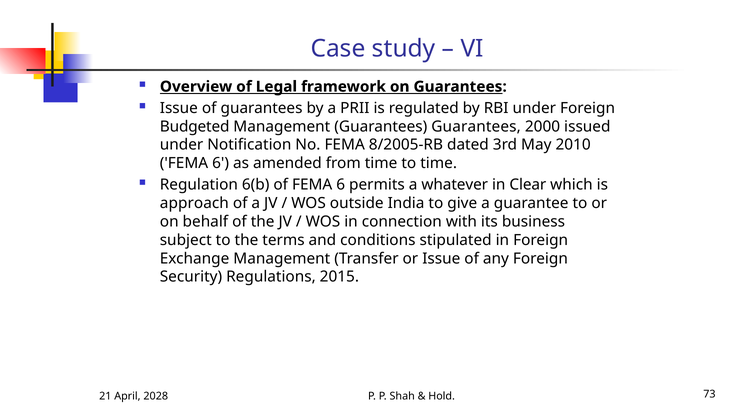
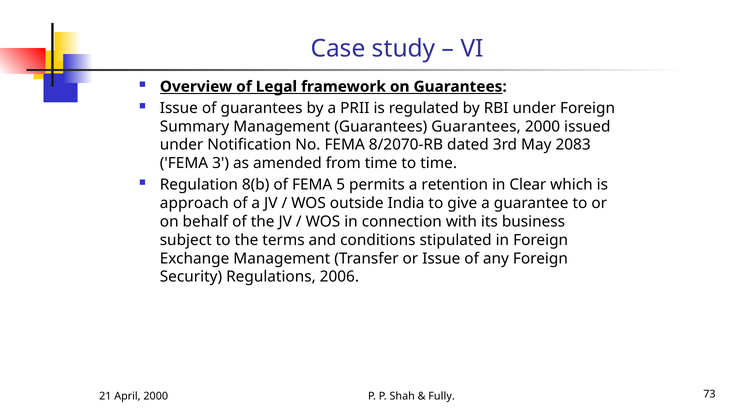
Budgeted: Budgeted -> Summary
8/2005-RB: 8/2005-RB -> 8/2070-RB
2010: 2010 -> 2083
6 at (221, 164): 6 -> 3
6(b: 6(b -> 8(b
of FEMA 6: 6 -> 5
whatever: whatever -> retention
2015: 2015 -> 2006
April 2028: 2028 -> 2000
Hold: Hold -> Fully
